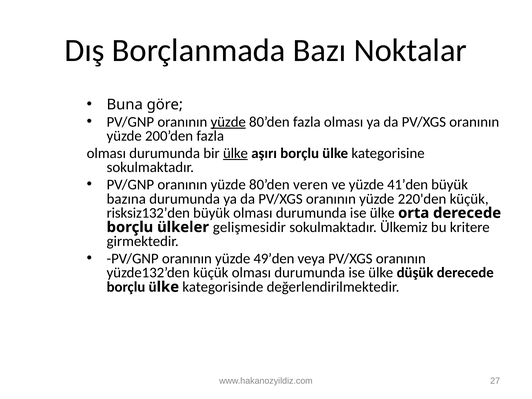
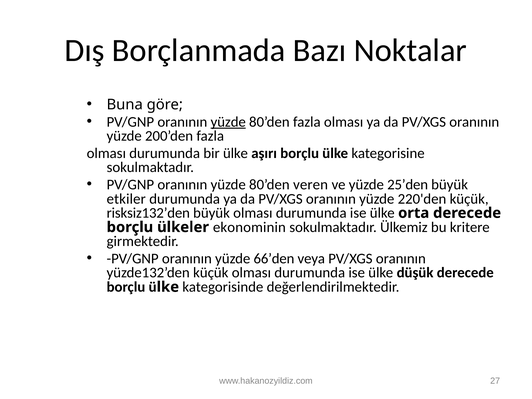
ülke at (235, 153) underline: present -> none
41’den: 41’den -> 25’den
bazına: bazına -> etkiler
gelişmesidir: gelişmesidir -> ekonominin
49’den: 49’den -> 66’den
